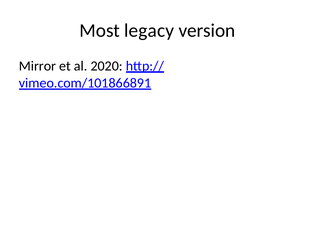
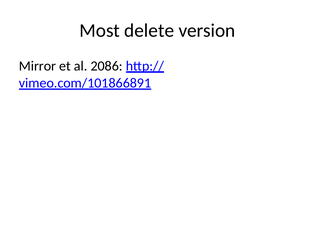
legacy: legacy -> delete
2020: 2020 -> 2086
